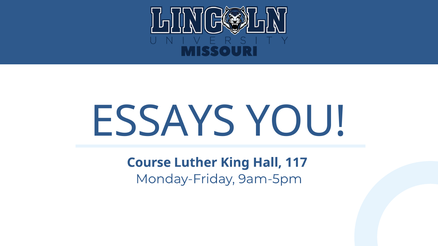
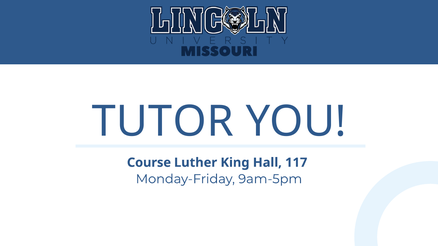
ESSAYS: ESSAYS -> TUTOR
